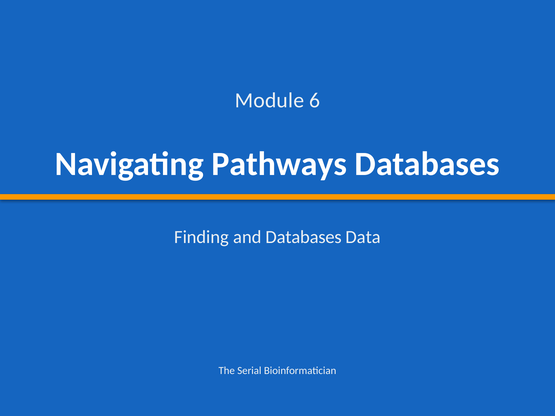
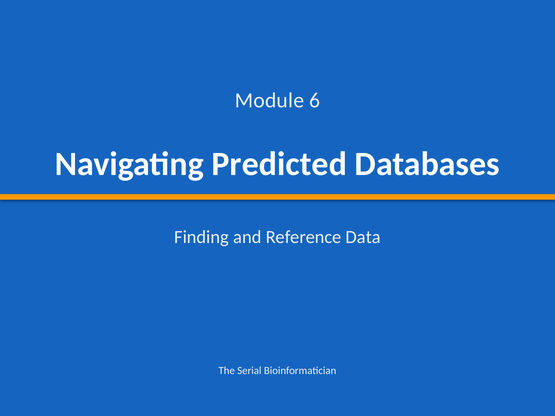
Pathways: Pathways -> Predicted
and Databases: Databases -> Reference
